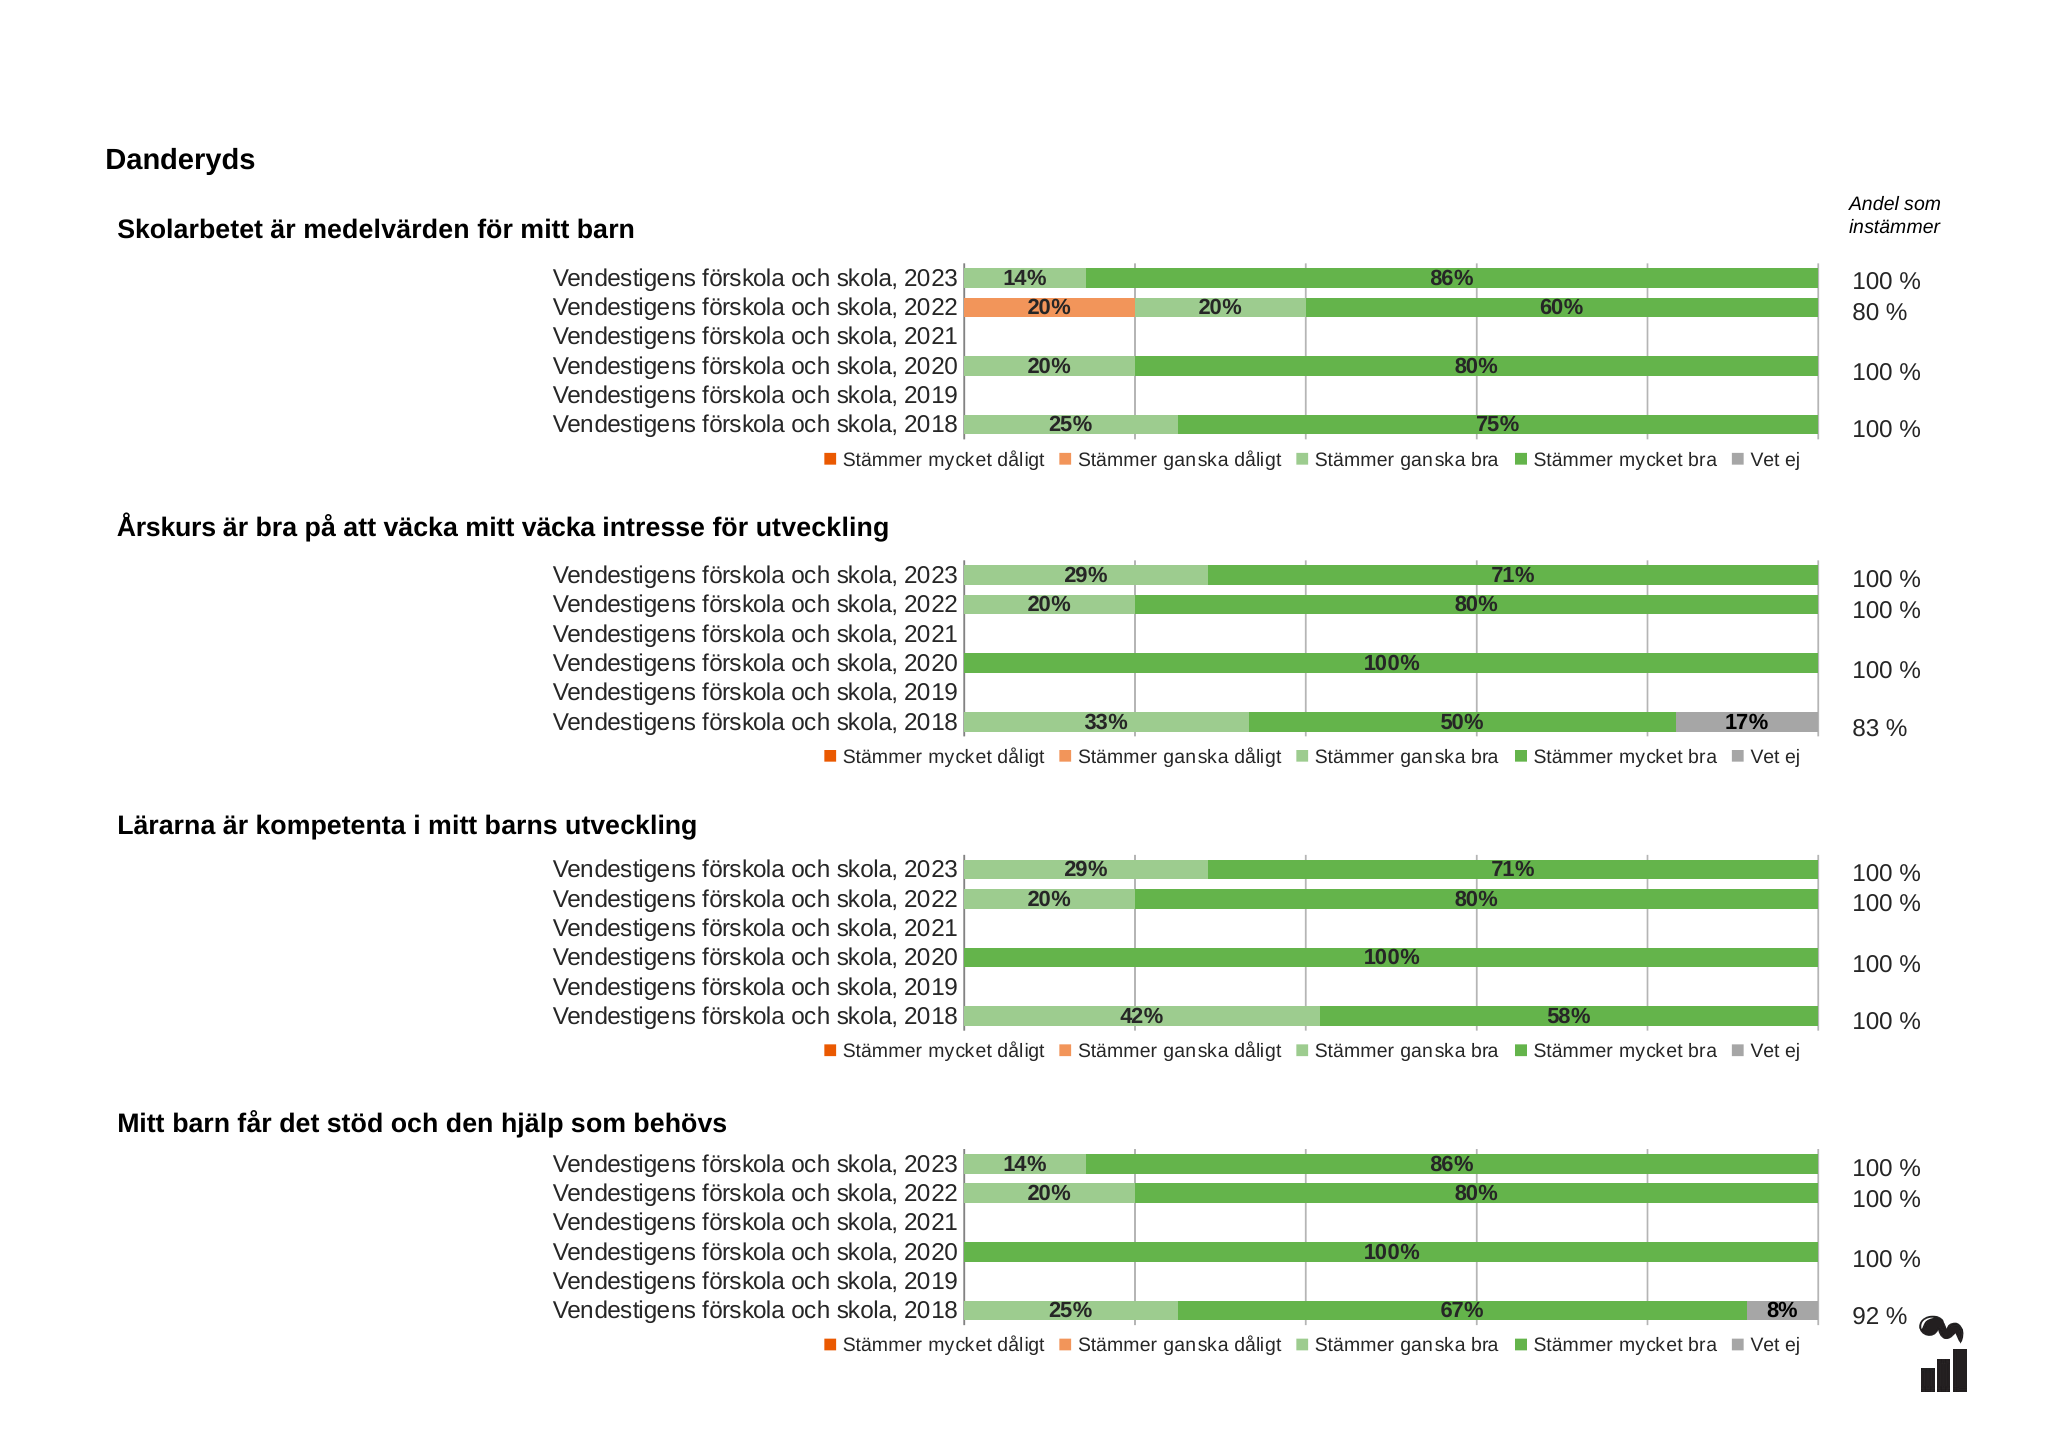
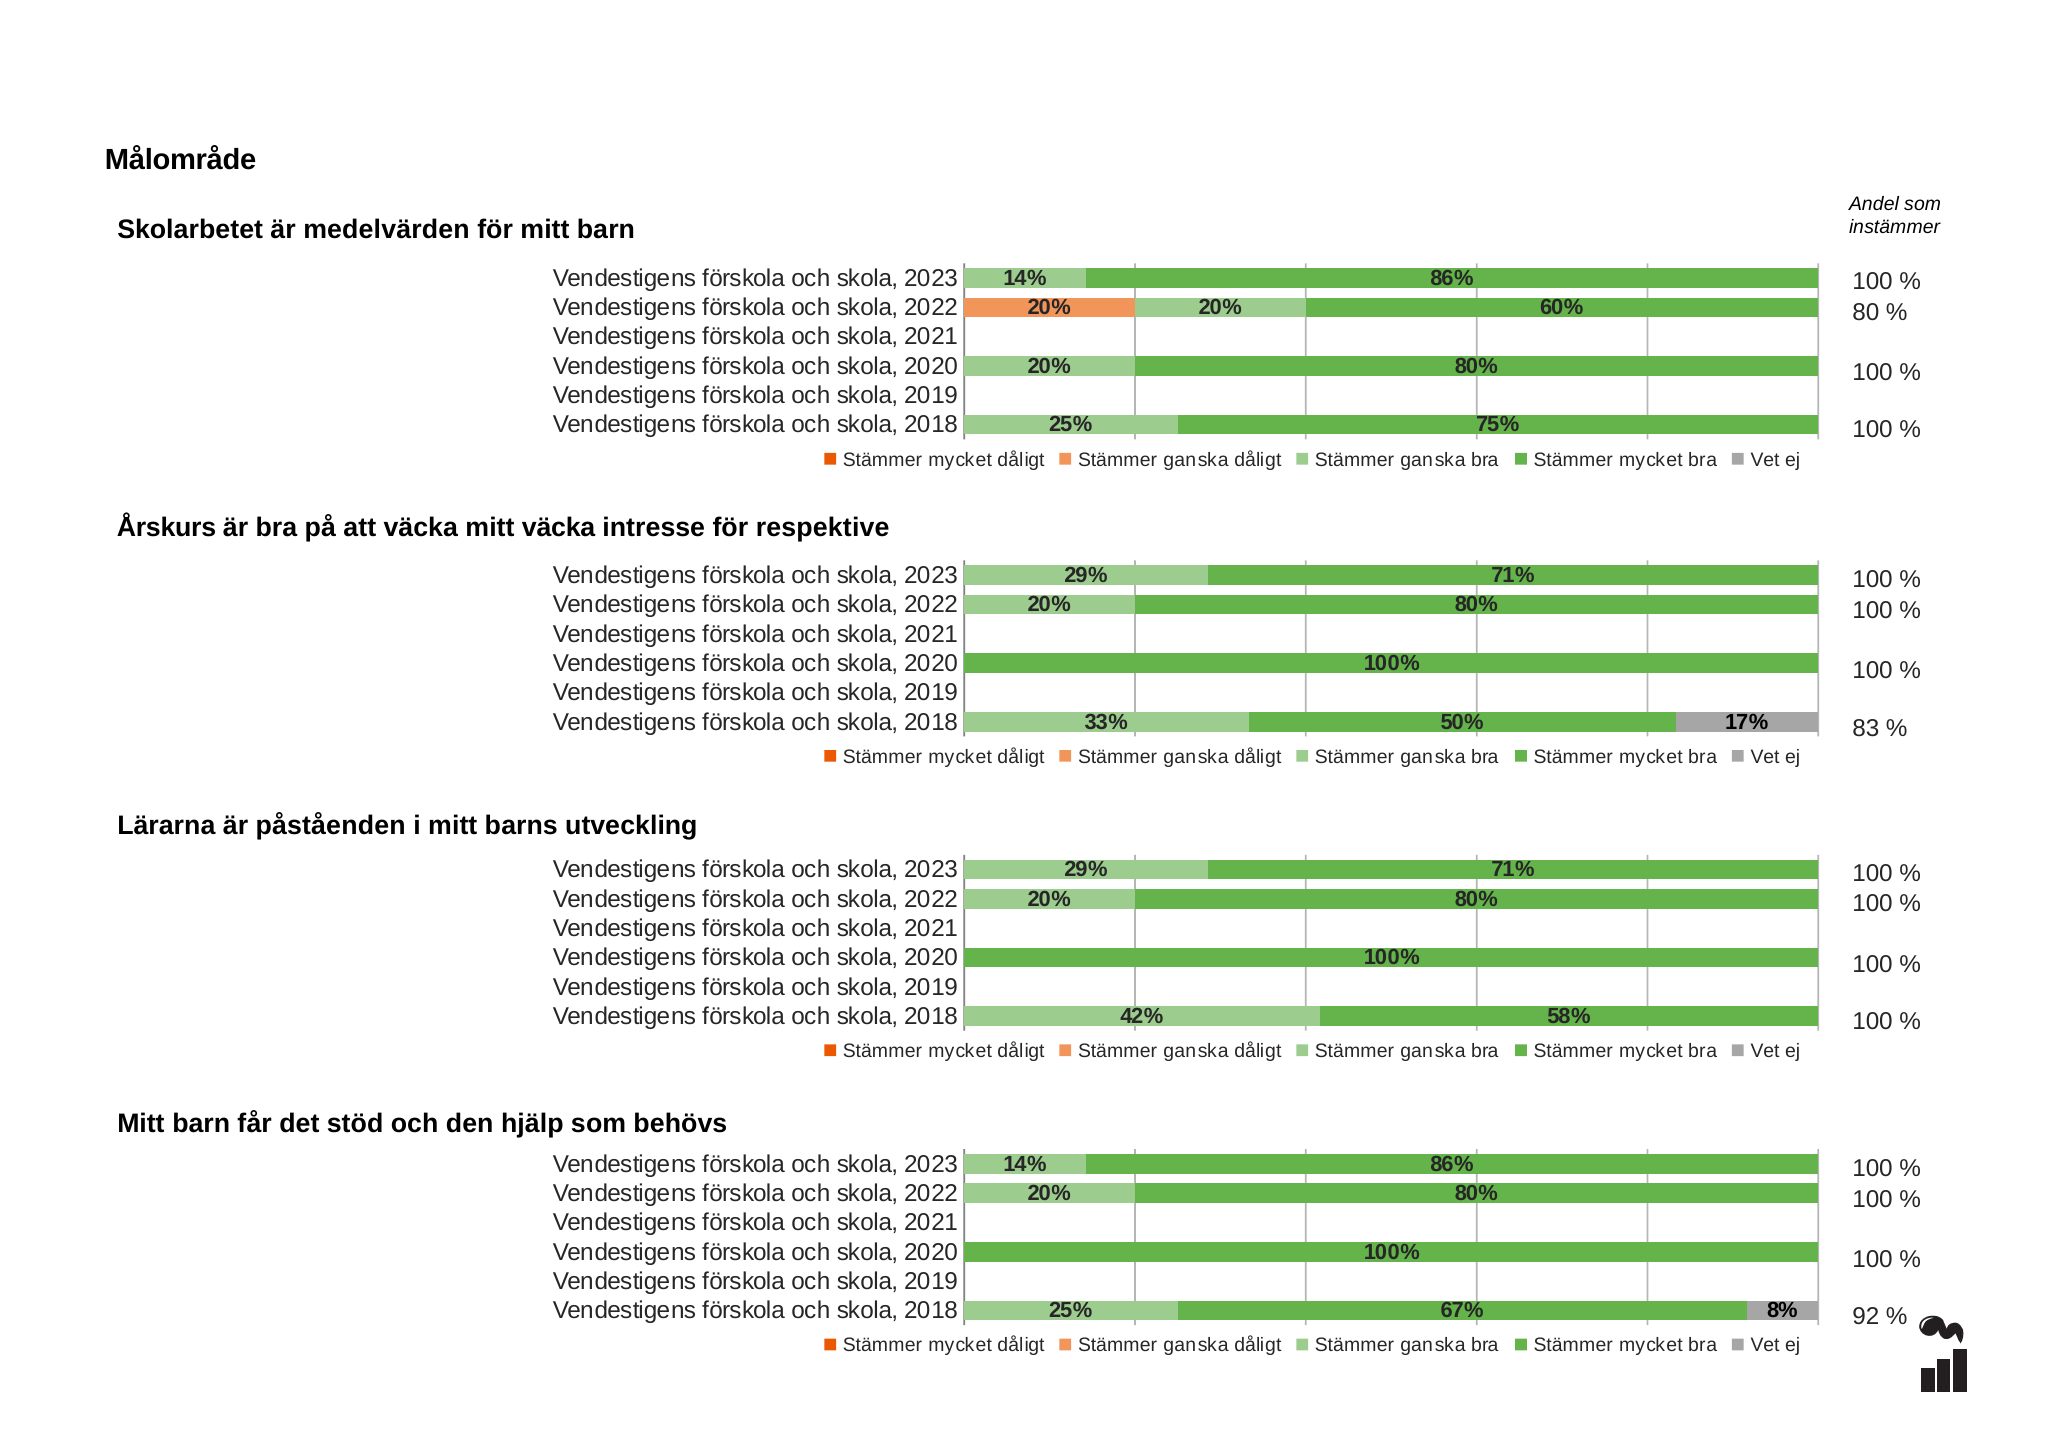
Danderyds: Danderyds -> Målområde
för utveckling: utveckling -> respektive
kompetenta: kompetenta -> påståenden
